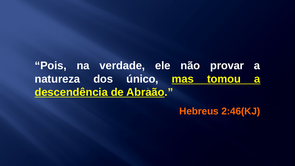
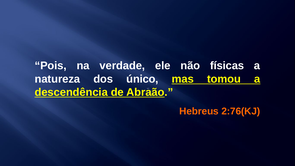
provar: provar -> físicas
2:46(KJ: 2:46(KJ -> 2:76(KJ
